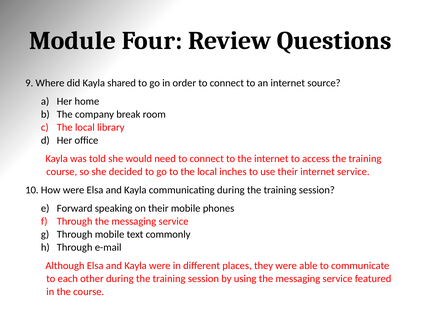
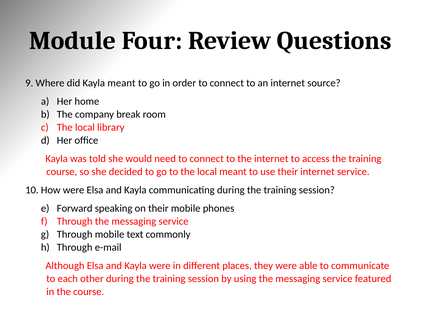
Kayla shared: shared -> meant
local inches: inches -> meant
